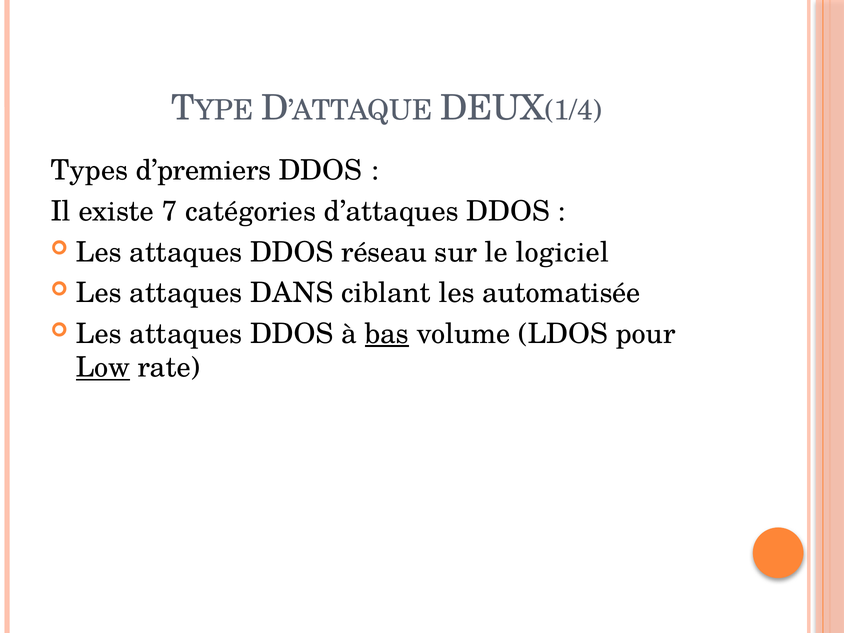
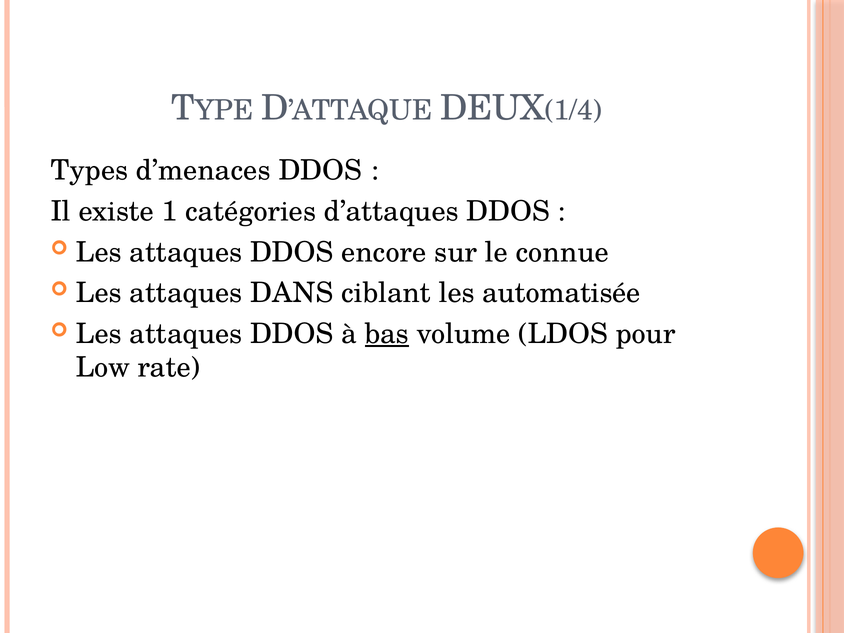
d’premiers: d’premiers -> d’menaces
7: 7 -> 1
réseau: réseau -> encore
logiciel: logiciel -> connue
Low underline: present -> none
